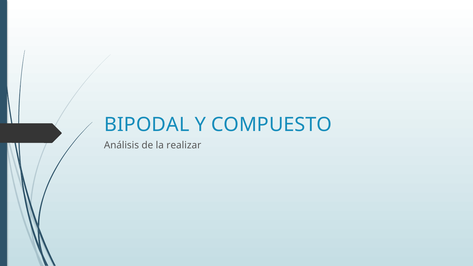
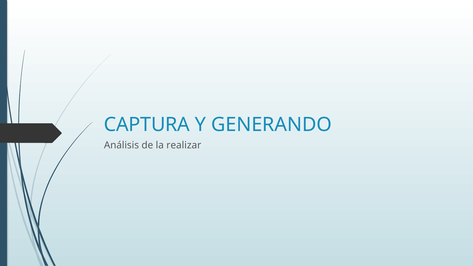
BIPODAL: BIPODAL -> CAPTURA
COMPUESTO: COMPUESTO -> GENERANDO
